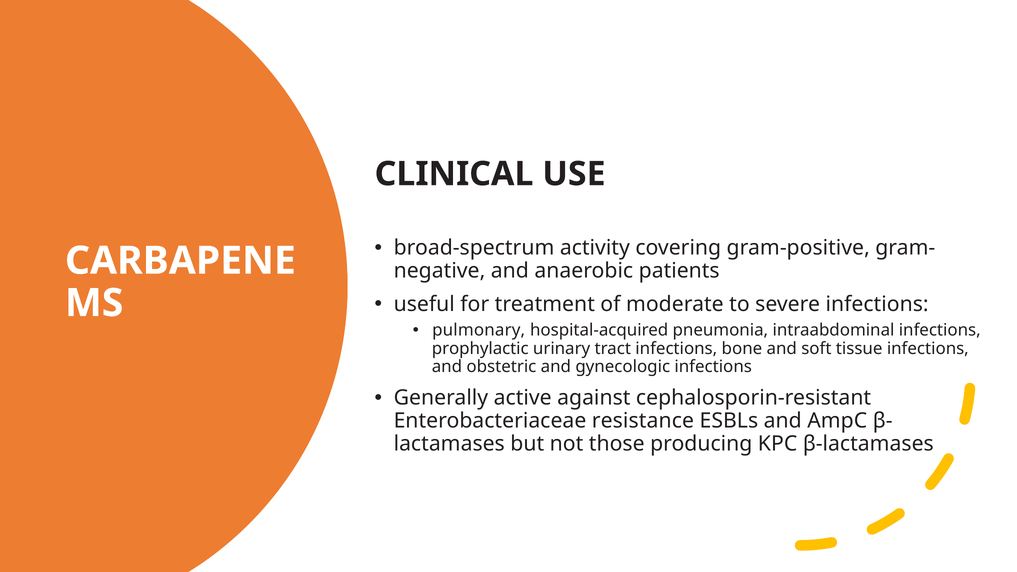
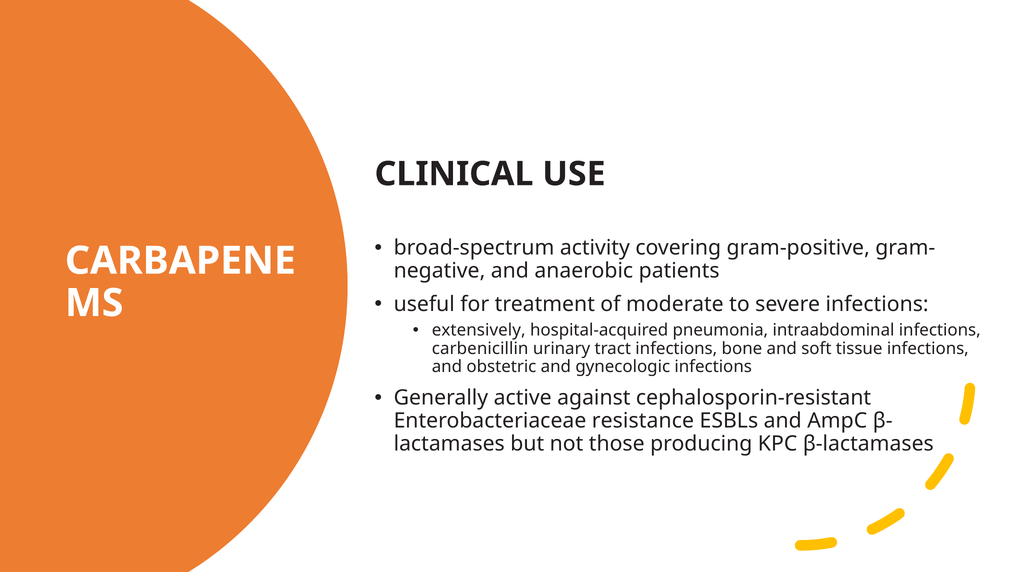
pulmonary: pulmonary -> extensively
prophylactic: prophylactic -> carbenicillin
